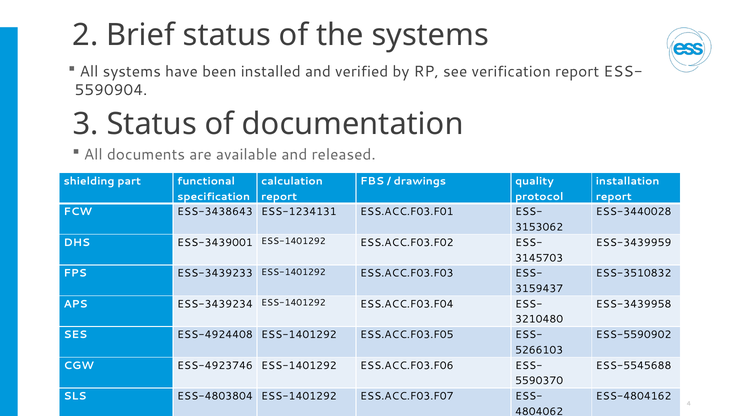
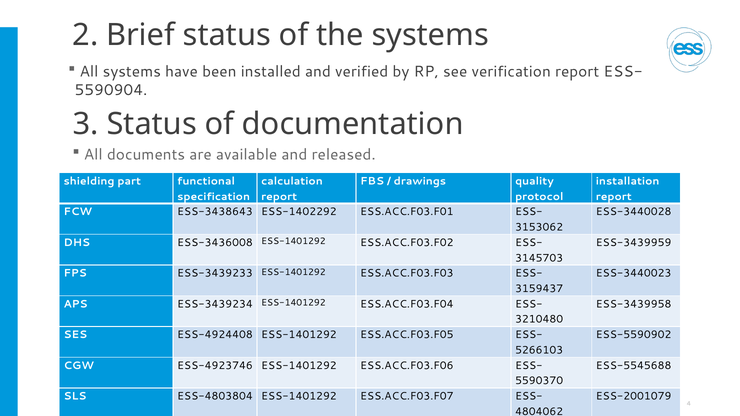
ESS-1234131: ESS-1234131 -> ESS-1402292
ESS-3439001: ESS-3439001 -> ESS-3436008
ESS-3510832: ESS-3510832 -> ESS-3440023
ESS-4804162: ESS-4804162 -> ESS-2001079
